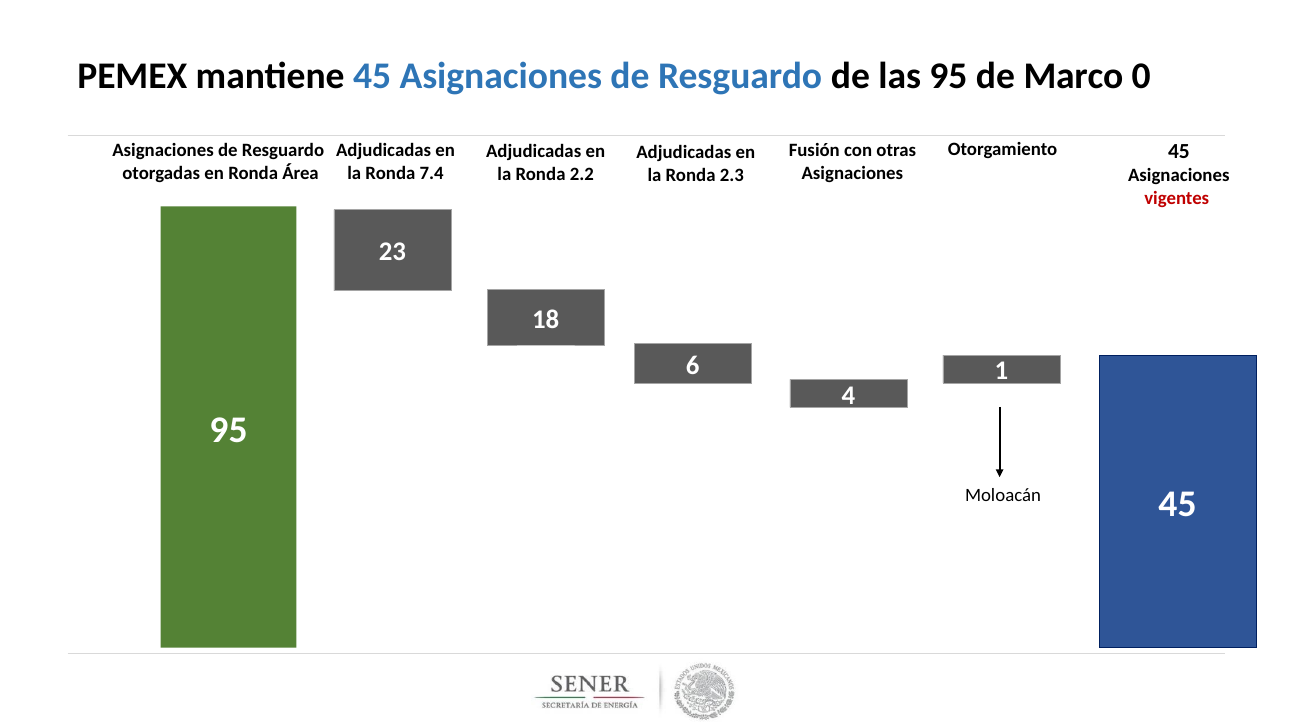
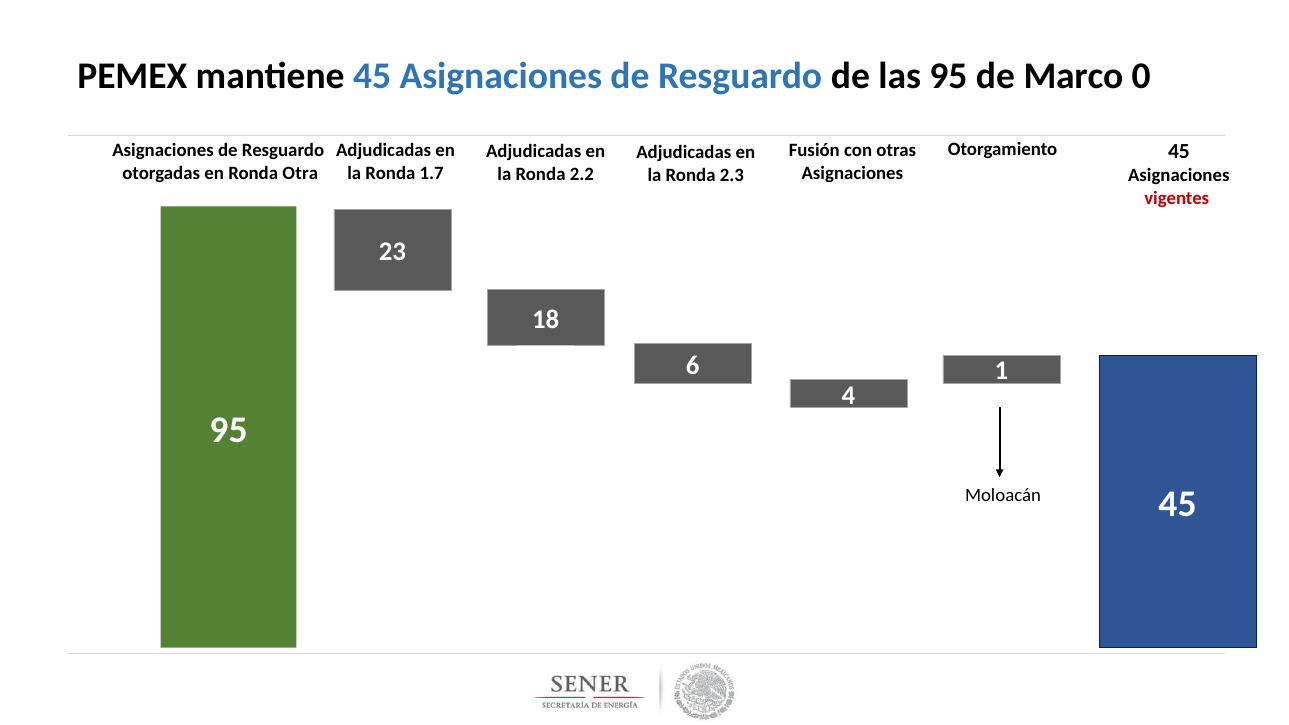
Área: Área -> Otra
7.4: 7.4 -> 1.7
